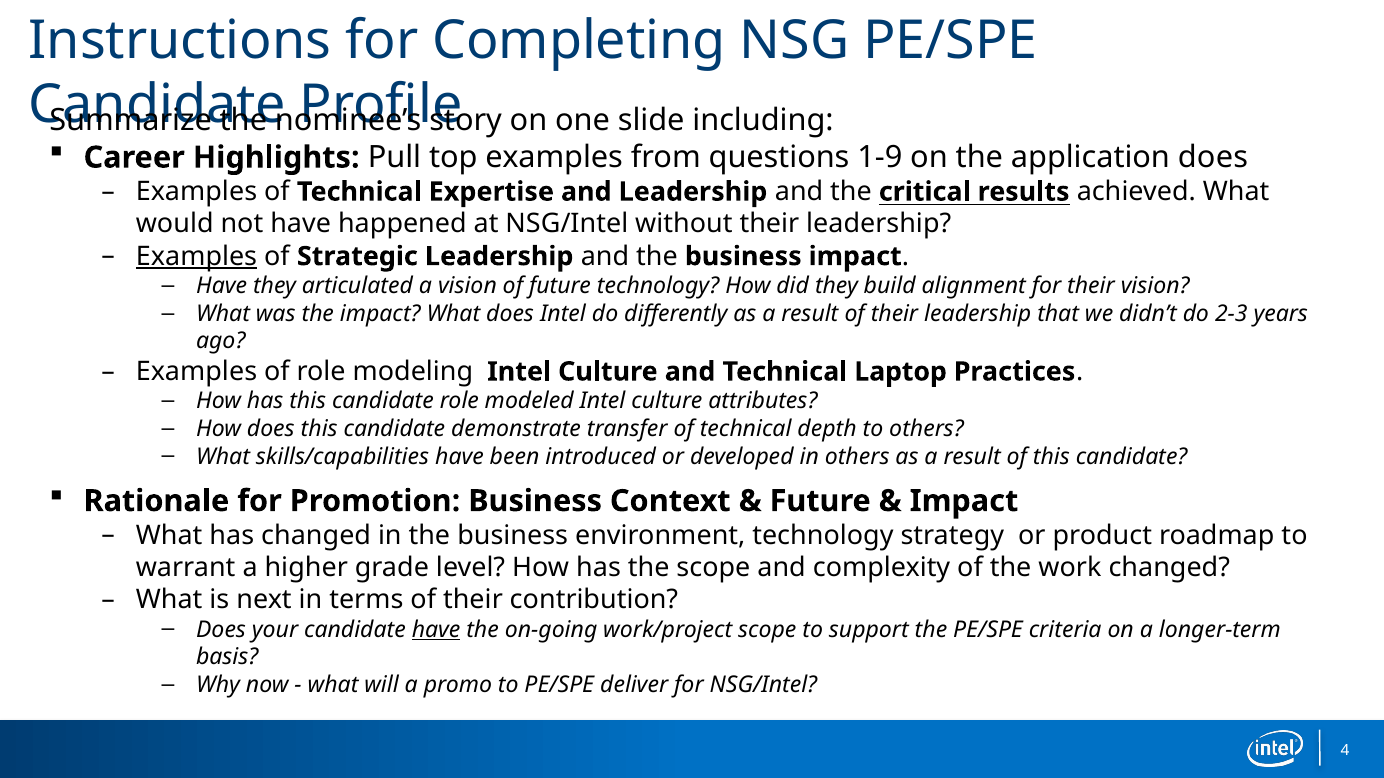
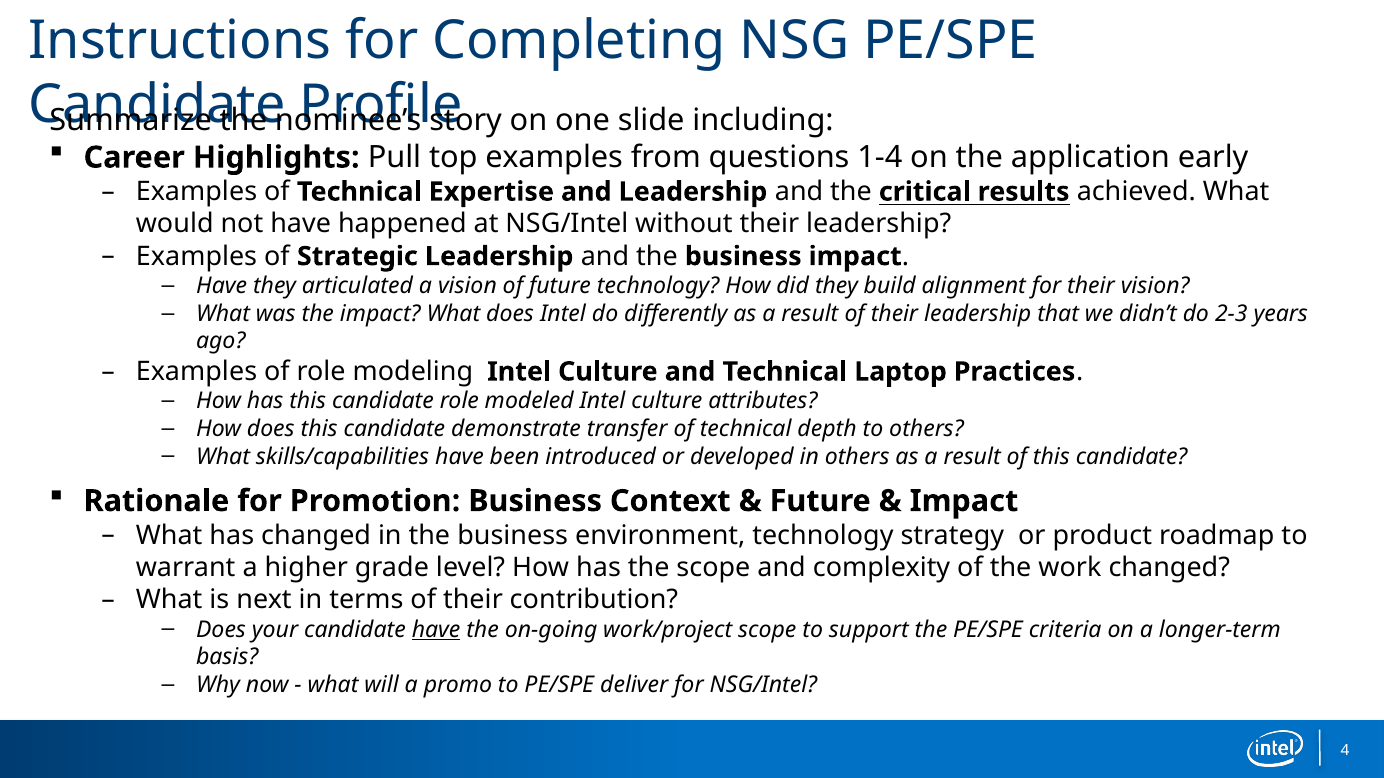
1-9: 1-9 -> 1-4
application does: does -> early
Examples at (197, 257) underline: present -> none
